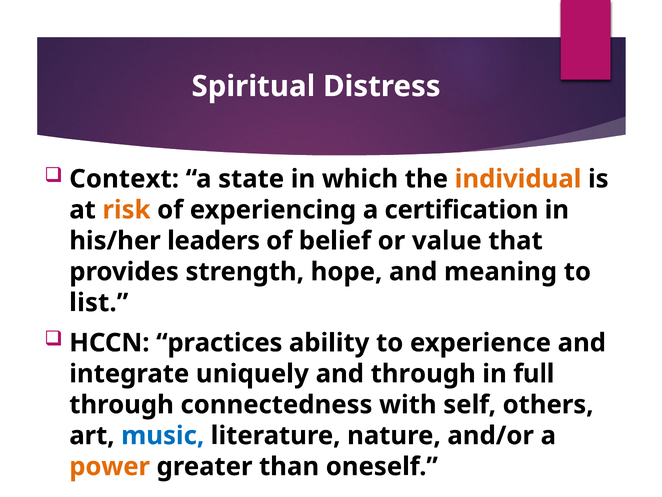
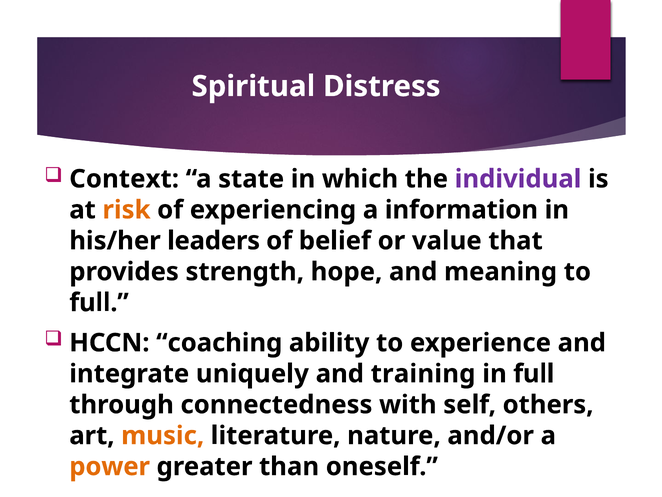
individual colour: orange -> purple
certification: certification -> information
list at (99, 302): list -> full
practices: practices -> coaching
and through: through -> training
music colour: blue -> orange
